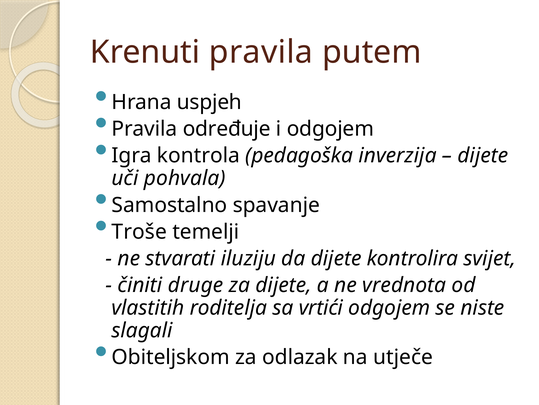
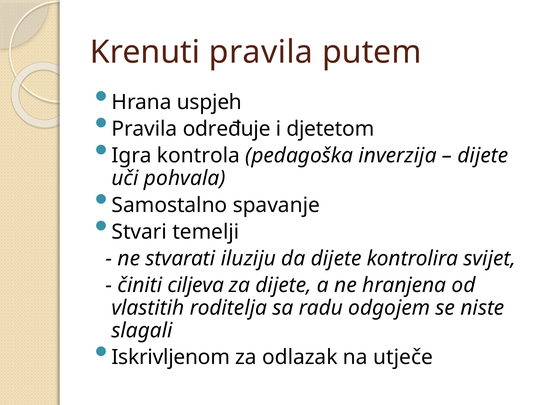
i odgojem: odgojem -> djetetom
Troše: Troše -> Stvari
druge: druge -> ciljeva
vrednota: vrednota -> hranjena
vrtići: vrtići -> radu
Obiteljskom: Obiteljskom -> Iskrivljenom
